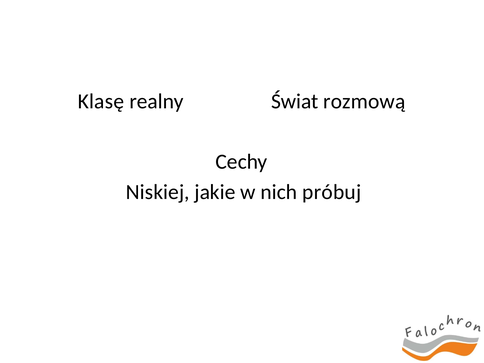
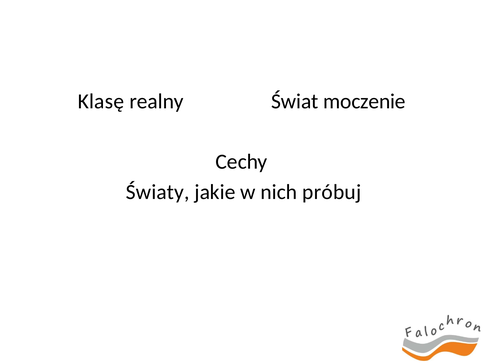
rozmową: rozmową -> moczenie
Niskiej: Niskiej -> Światy
